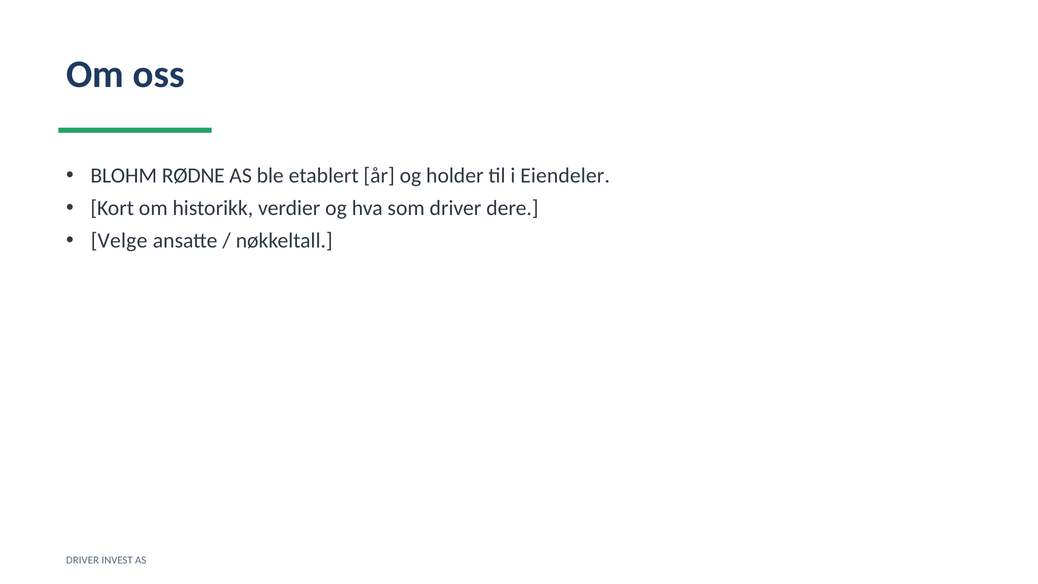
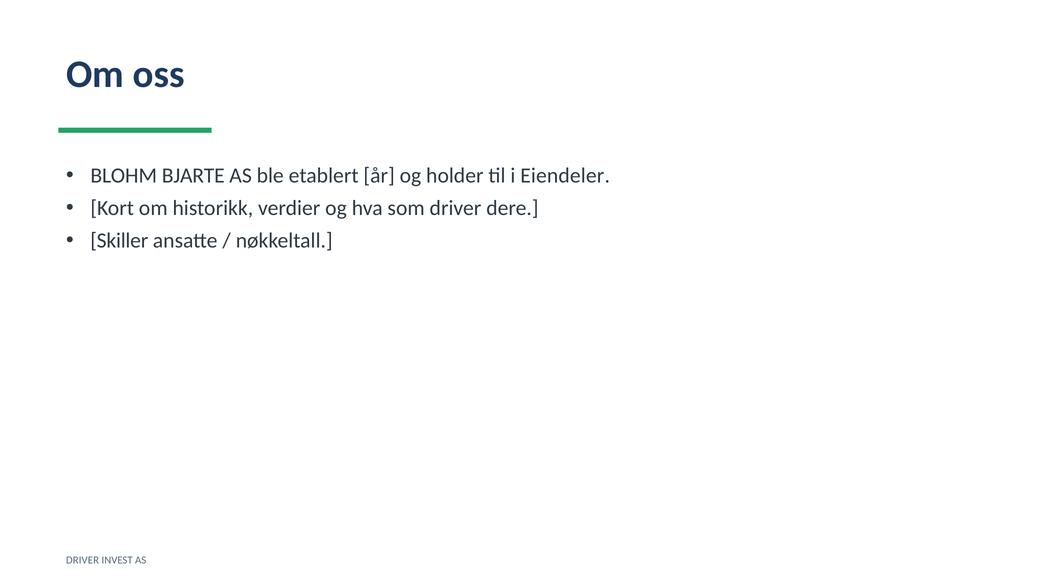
RØDNE: RØDNE -> BJARTE
Velge: Velge -> Skiller
